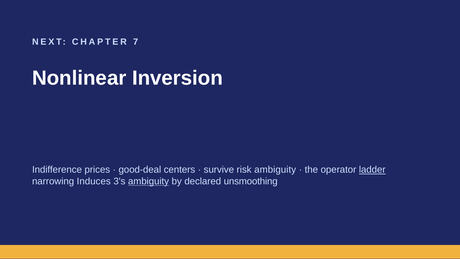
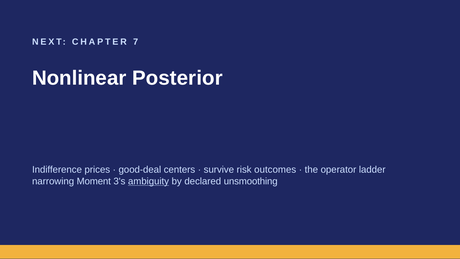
Inversion: Inversion -> Posterior
risk ambiguity: ambiguity -> outcomes
ladder underline: present -> none
Induces: Induces -> Moment
